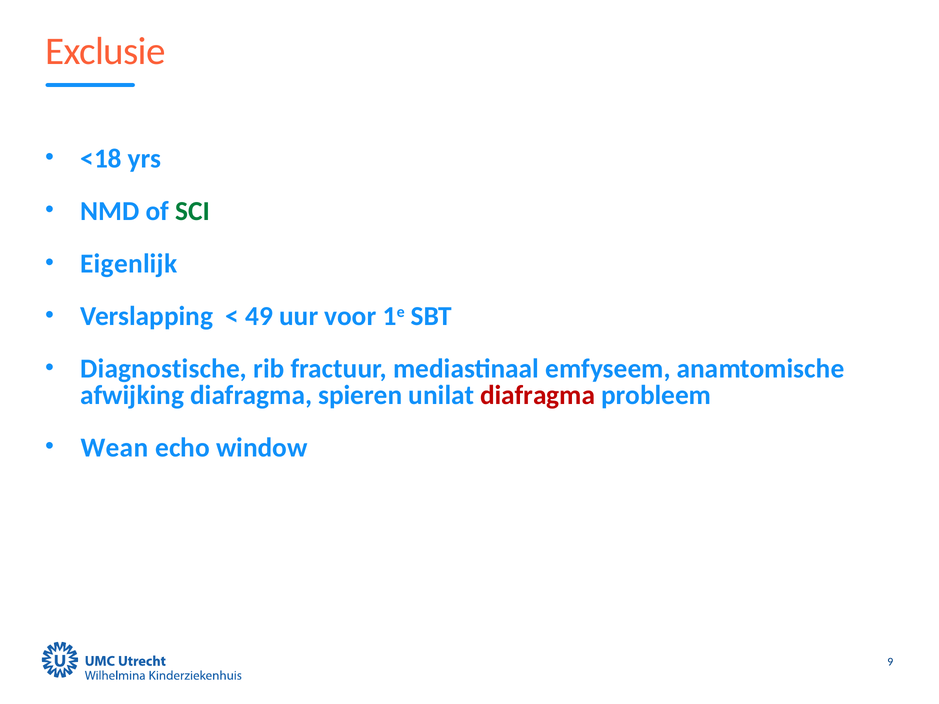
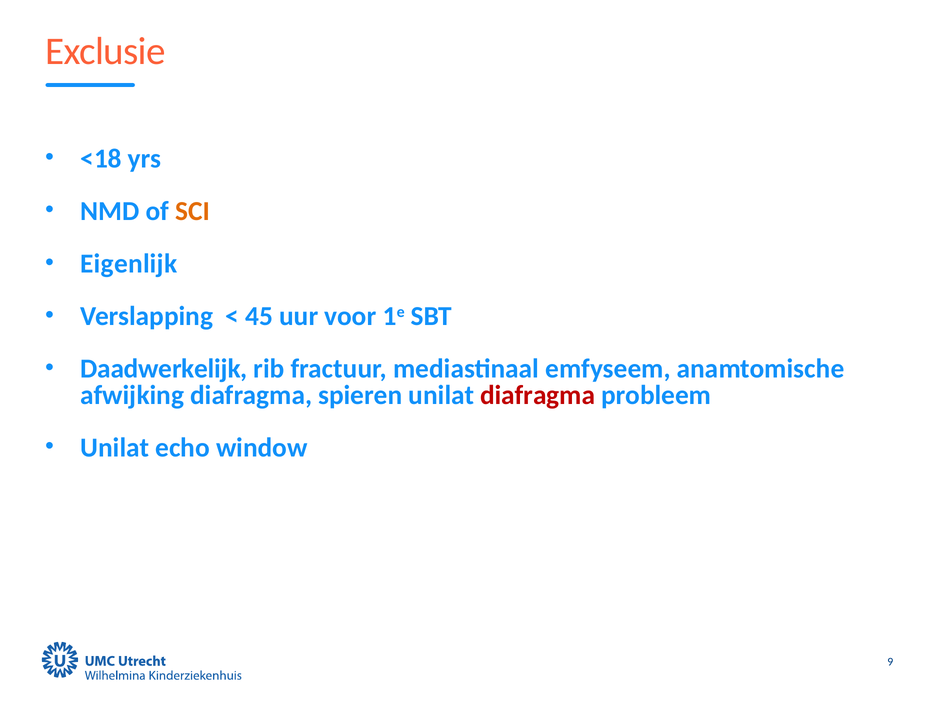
SCI colour: green -> orange
49: 49 -> 45
Diagnostische: Diagnostische -> Daadwerkelijk
Wean at (115, 448): Wean -> Unilat
